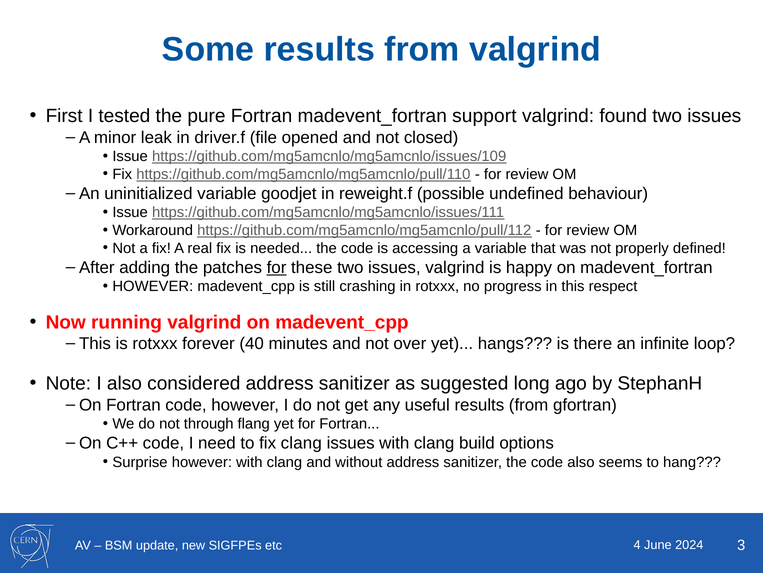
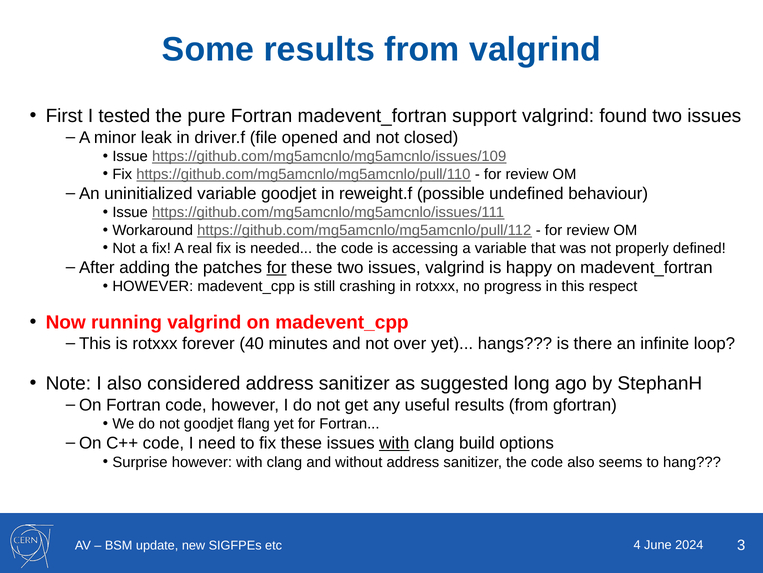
not through: through -> goodjet
fix clang: clang -> these
with at (394, 443) underline: none -> present
